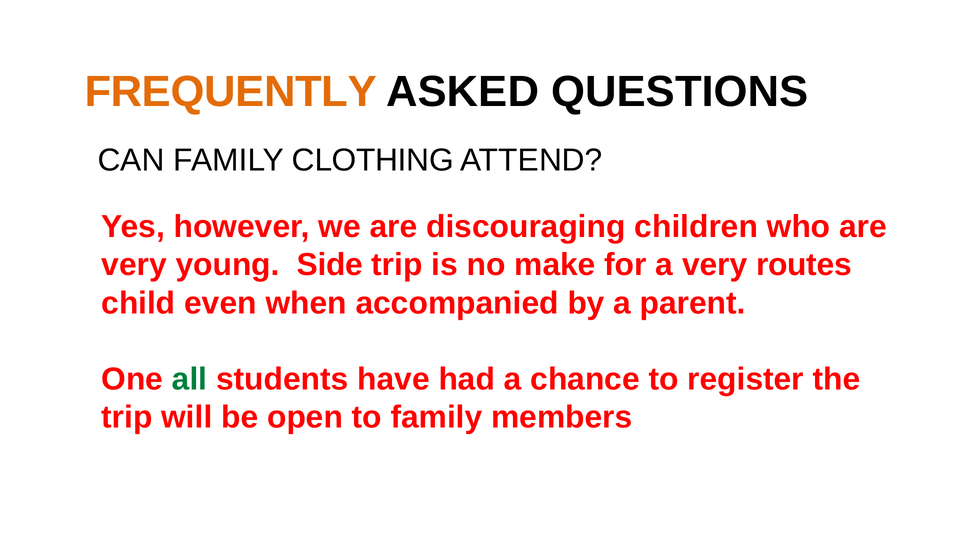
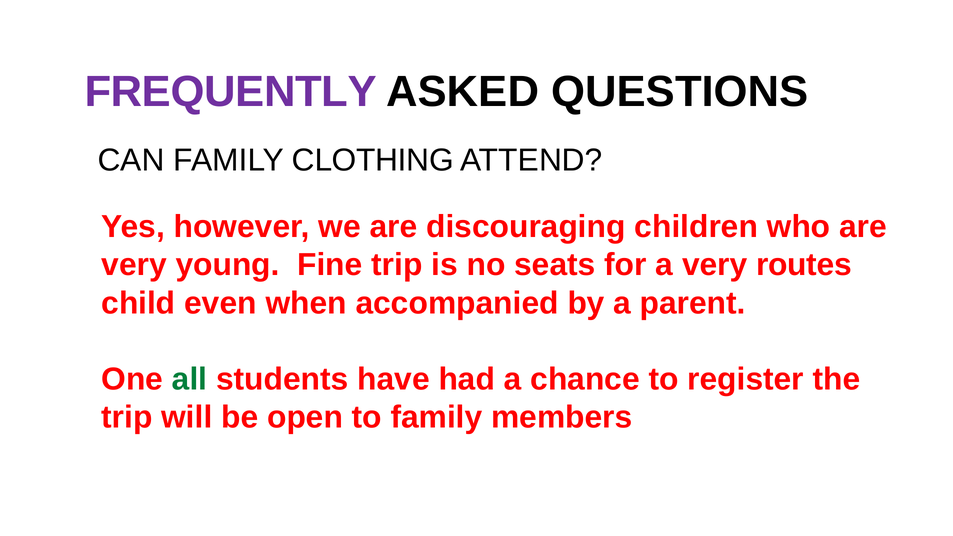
FREQUENTLY colour: orange -> purple
Side: Side -> Fine
make: make -> seats
